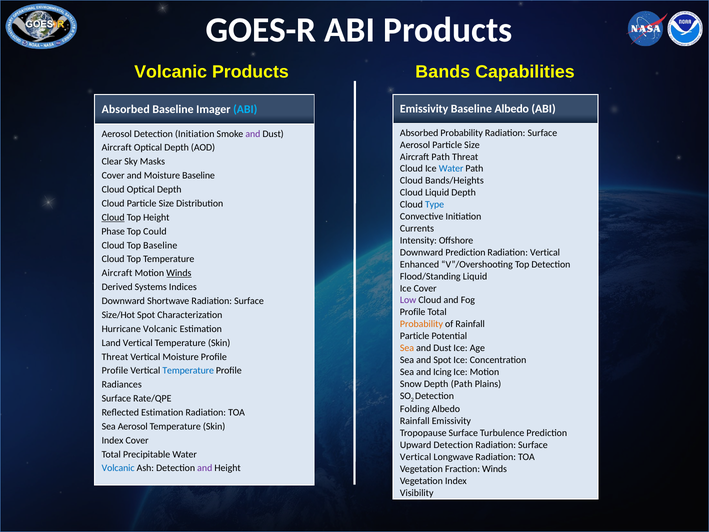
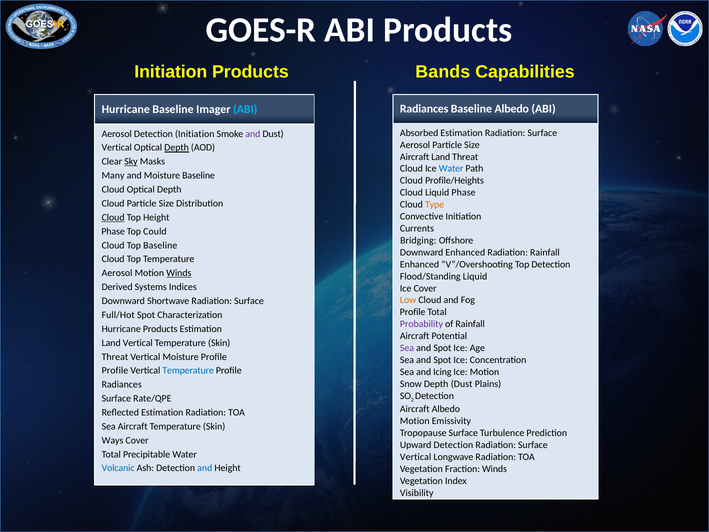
Volcanic at (171, 72): Volcanic -> Initiation
Emissivity at (424, 109): Emissivity -> Radiances
Absorbed at (126, 109): Absorbed -> Hurricane
Absorbed Probability: Probability -> Estimation
Aircraft at (117, 148): Aircraft -> Vertical
Depth at (177, 148) underline: none -> present
Aircraft Path: Path -> Land
Sky underline: none -> present
Cover at (113, 176): Cover -> Many
Bands/Heights: Bands/Heights -> Profile/Heights
Liquid Depth: Depth -> Phase
Type colour: blue -> orange
Intensity: Intensity -> Bridging
Downward Prediction: Prediction -> Enhanced
Radiation Vertical: Vertical -> Rainfall
Aircraft at (117, 273): Aircraft -> Aerosol
Low colour: purple -> orange
Size/Hot: Size/Hot -> Full/Hot
Probability at (421, 324) colour: orange -> purple
Hurricane Volcanic: Volcanic -> Products
Particle at (415, 336): Particle -> Aircraft
Sea at (407, 348) colour: orange -> purple
Dust at (442, 348): Dust -> Spot
Depth Path: Path -> Dust
Folding at (415, 409): Folding -> Aircraft
Rainfall at (415, 421): Rainfall -> Motion
Sea Aerosol: Aerosol -> Aircraft
Index at (113, 440): Index -> Ways
and at (205, 468) colour: purple -> blue
